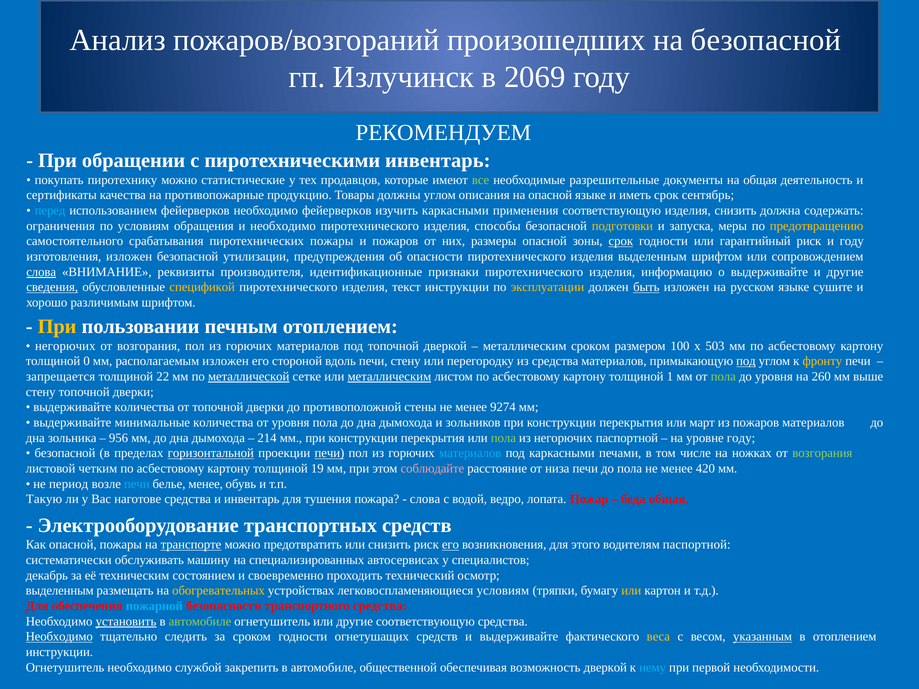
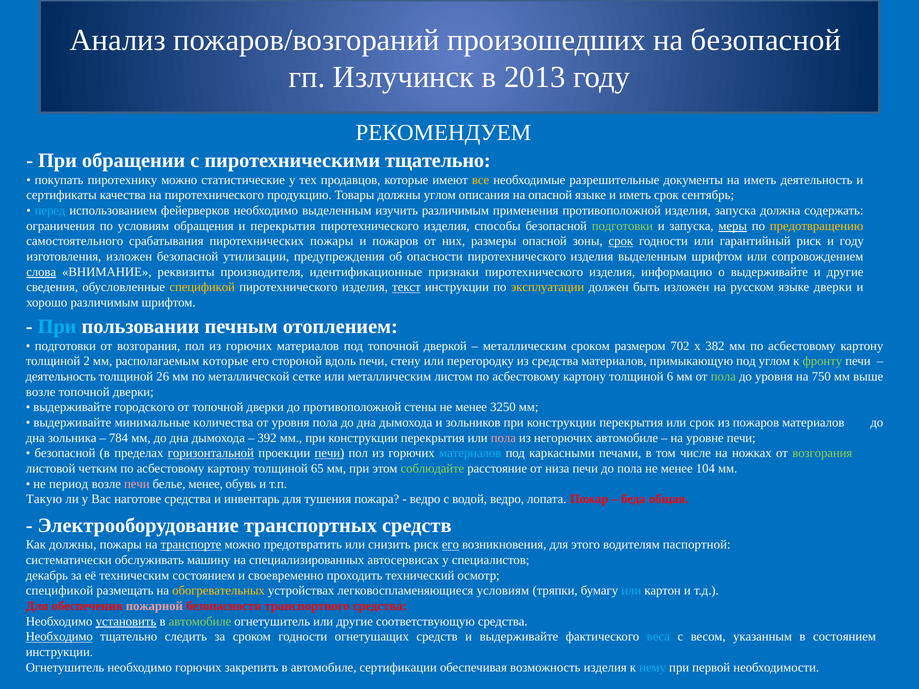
2069: 2069 -> 2013
пиротехническими инвентарь: инвентарь -> тщательно
все colour: light green -> yellow
на общая: общая -> иметь
на противопожарные: противопожарные -> пиротехнического
необходимо фейерверков: фейерверков -> выделенным
изучить каркасными: каркасными -> различимым
применения соответствующую: соответствующую -> противоположной
изделия снизить: снизить -> запуска
и необходимо: необходимо -> перекрытия
подготовки at (622, 226) colour: yellow -> light green
меры underline: none -> present
сведения underline: present -> none
текст underline: none -> present
быть underline: present -> none
языке сушите: сушите -> дверки
При at (57, 327) colour: yellow -> light blue
негорючих at (65, 346): негорючих -> подготовки
100: 100 -> 702
503: 503 -> 382
0: 0 -> 2
располагаемым изложен: изложен -> которые
под at (746, 361) underline: present -> none
фронту colour: yellow -> light green
запрещается at (61, 377): запрещается -> деятельность
22: 22 -> 26
металлической underline: present -> none
металлическим at (389, 377) underline: present -> none
1: 1 -> 6
260: 260 -> 750
стену at (41, 392): стену -> возле
выдерживайте количества: количества -> городского
9274: 9274 -> 3250
или март: март -> срок
956: 956 -> 784
214: 214 -> 392
пола at (503, 438) colour: light green -> pink
негорючих паспортной: паспортной -> автомобиле
уровне году: году -> печи
19: 19 -> 65
соблюдайте colour: pink -> light green
420: 420 -> 104
печи at (137, 484) colour: light blue -> pink
слова at (425, 499): слова -> ведро
Как опасной: опасной -> должны
выделенным at (60, 591): выделенным -> спецификой
или at (631, 591) colour: yellow -> light blue
пожарной colour: light blue -> pink
веса colour: yellow -> light blue
указанным underline: present -> none
в отоплением: отоплением -> состоянием
необходимо службой: службой -> горючих
общественной: общественной -> сертификации
возможность дверкой: дверкой -> изделия
